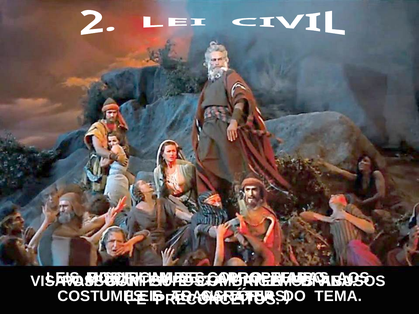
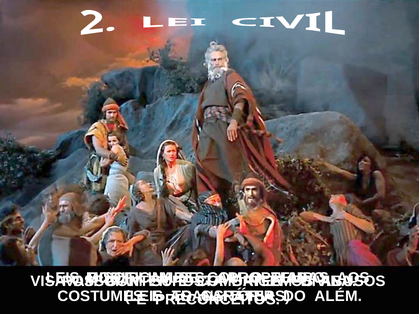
TEMA: TEMA -> ALÉM
